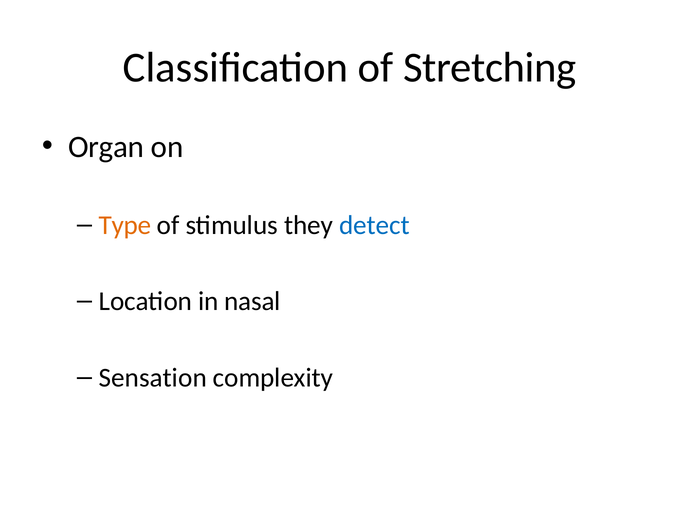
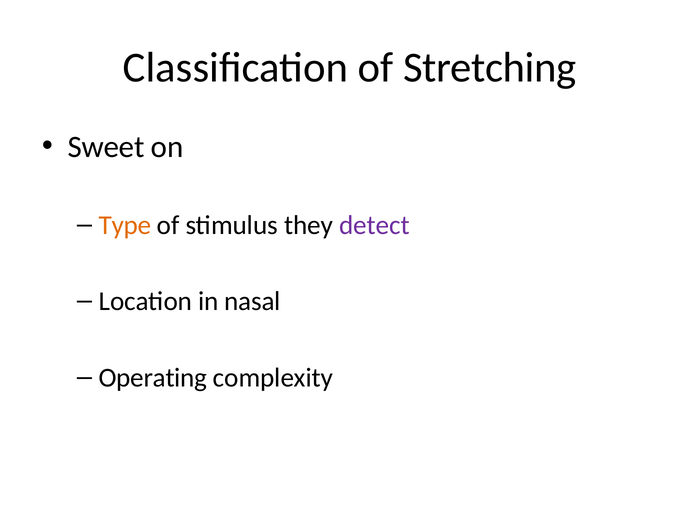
Organ: Organ -> Sweet
detect colour: blue -> purple
Sensation: Sensation -> Operating
